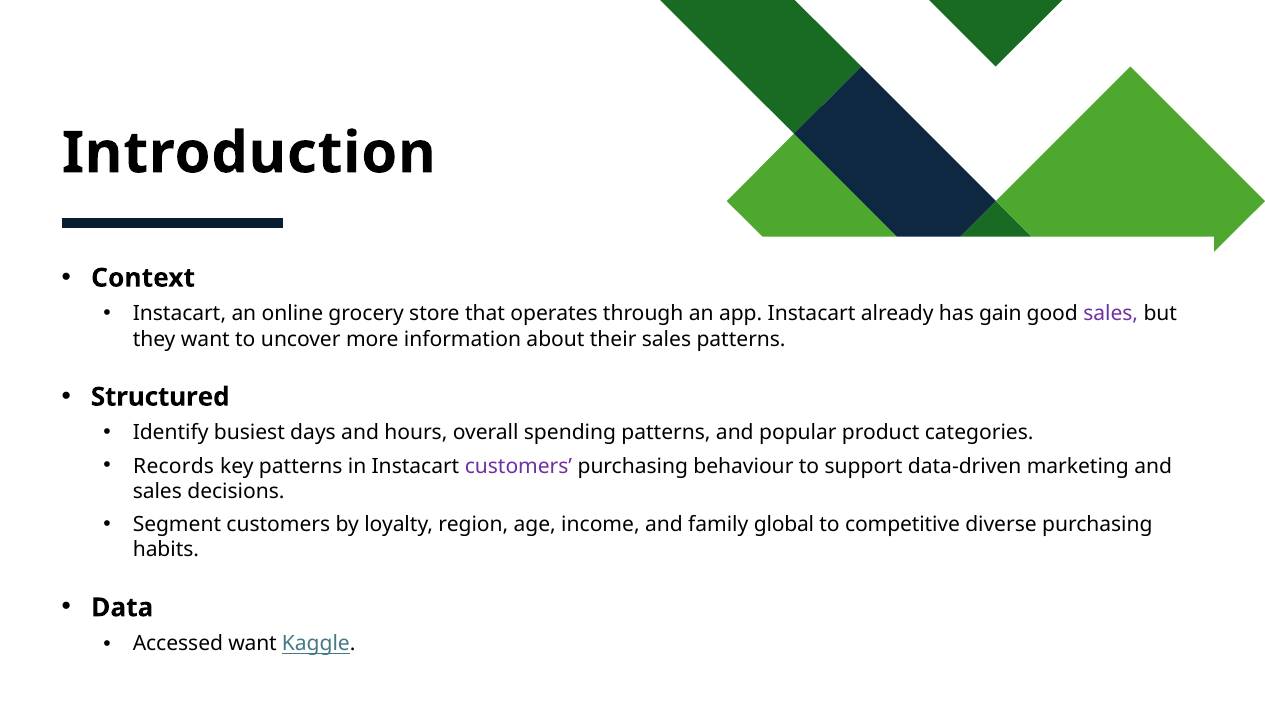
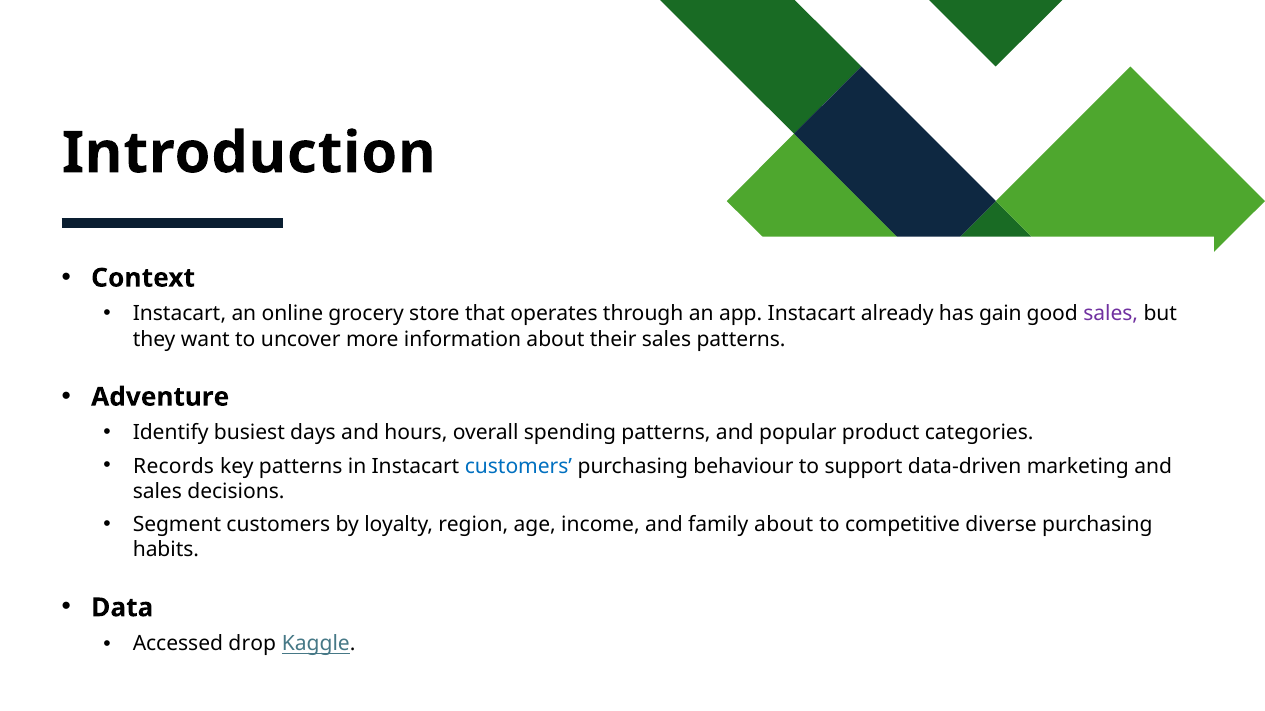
Structured: Structured -> Adventure
customers at (518, 466) colour: purple -> blue
family global: global -> about
Accessed want: want -> drop
